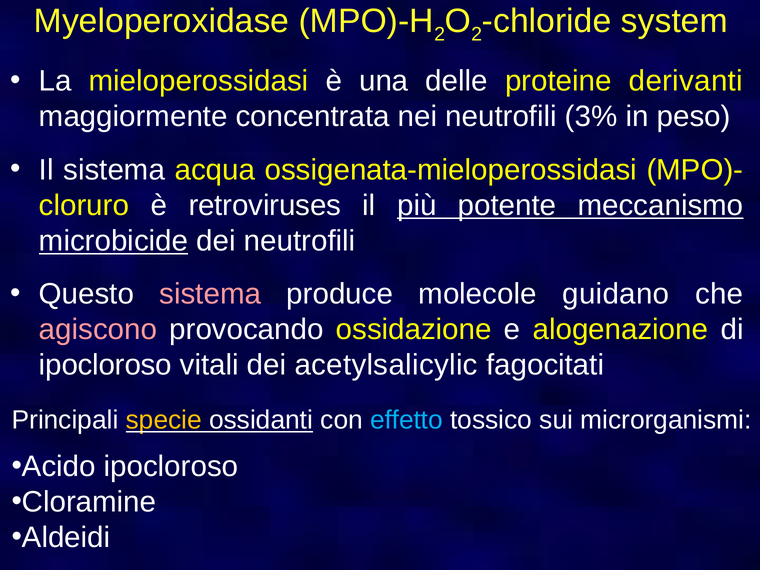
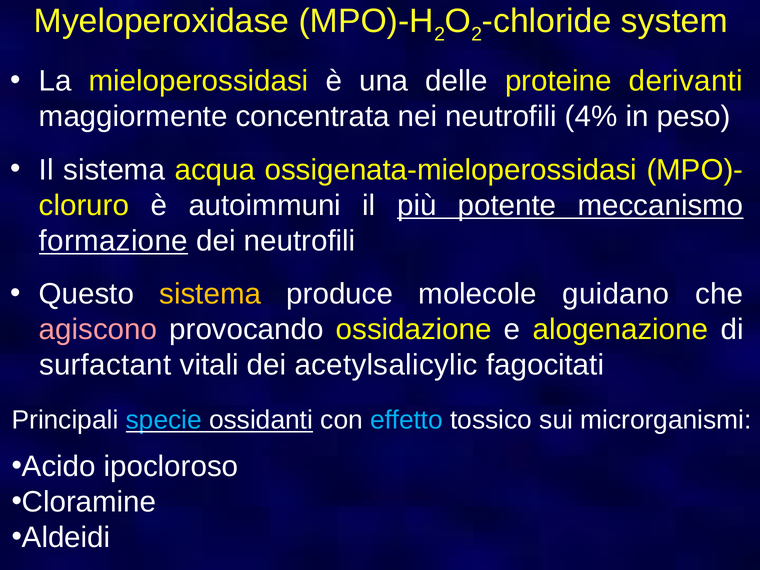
3%: 3% -> 4%
retroviruses: retroviruses -> autoimmuni
microbicide: microbicide -> formazione
sistema at (210, 294) colour: pink -> yellow
ipocloroso at (105, 365): ipocloroso -> surfactant
specie colour: yellow -> light blue
